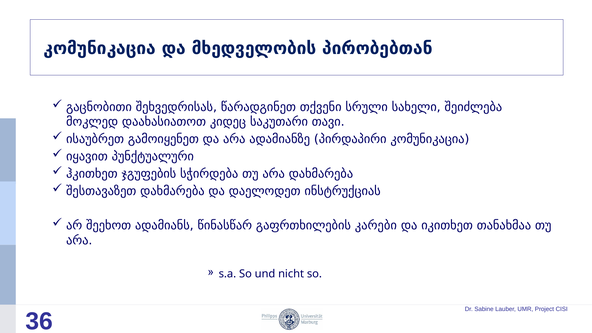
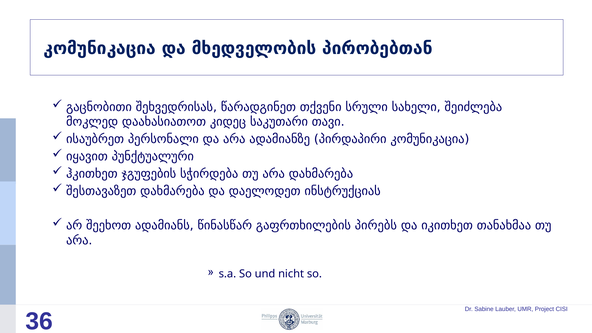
გამოიყენეთ: გამოიყენეთ -> პერსონალი
კარები: კარები -> პირებს
